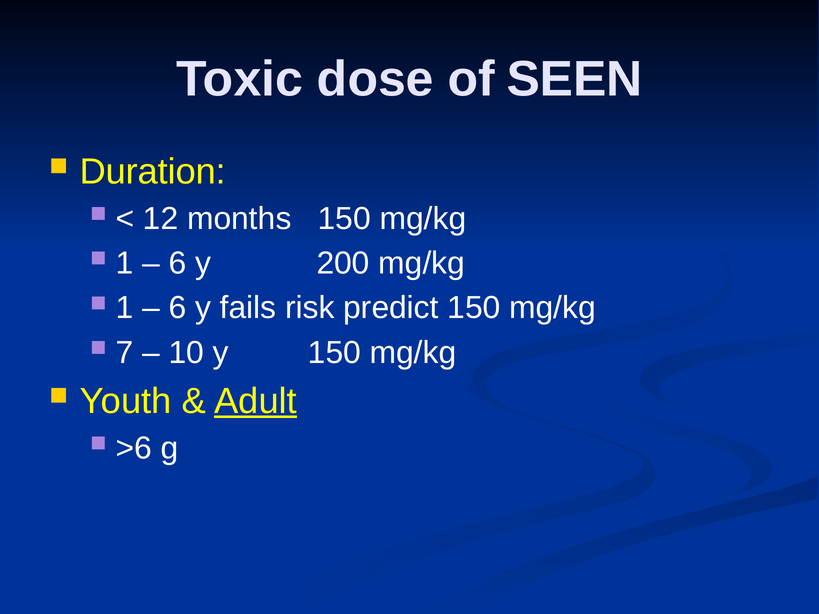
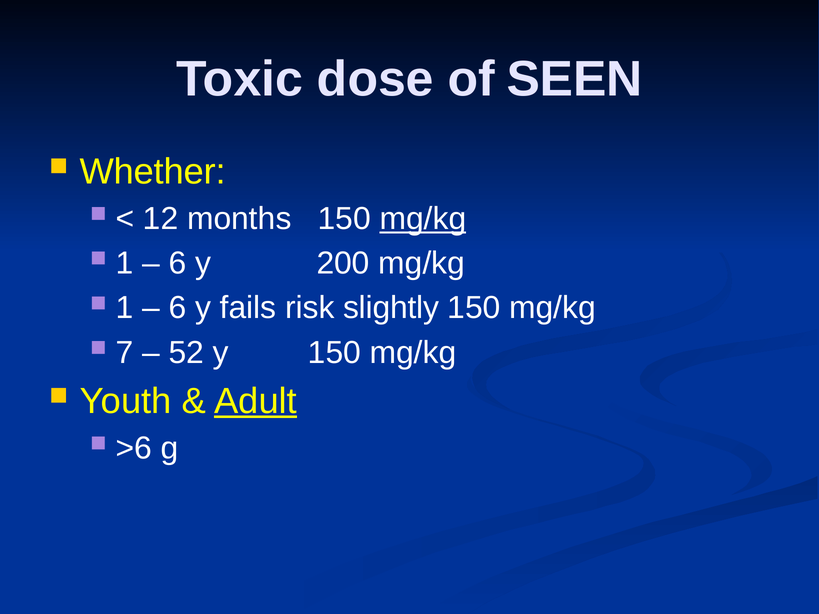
Duration: Duration -> Whether
mg/kg at (423, 219) underline: none -> present
predict: predict -> slightly
10: 10 -> 52
